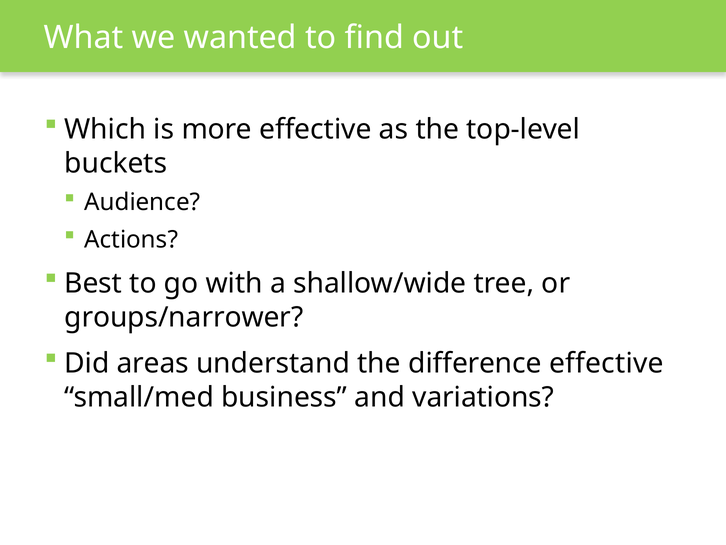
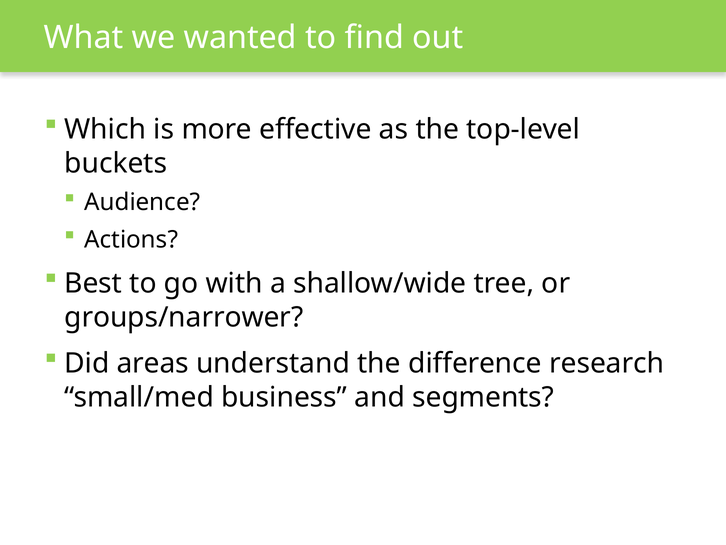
difference effective: effective -> research
variations: variations -> segments
